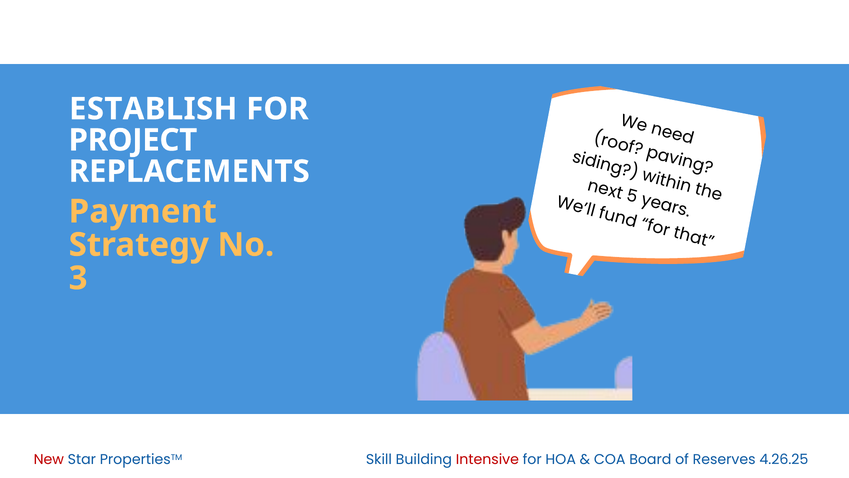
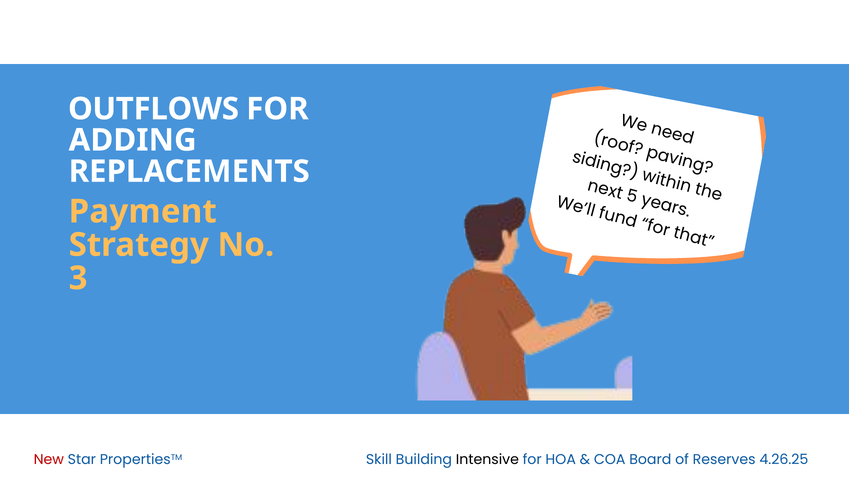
ESTABLISH: ESTABLISH -> OUTFLOWS
PROJECT: PROJECT -> ADDING
Intensive colour: red -> black
